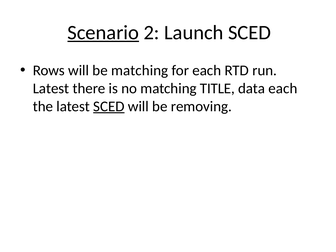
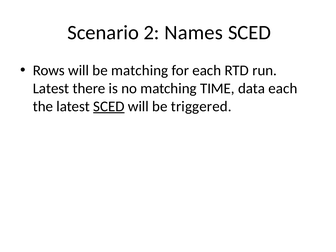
Scenario underline: present -> none
Launch: Launch -> Names
TITLE: TITLE -> TIME
removing: removing -> triggered
